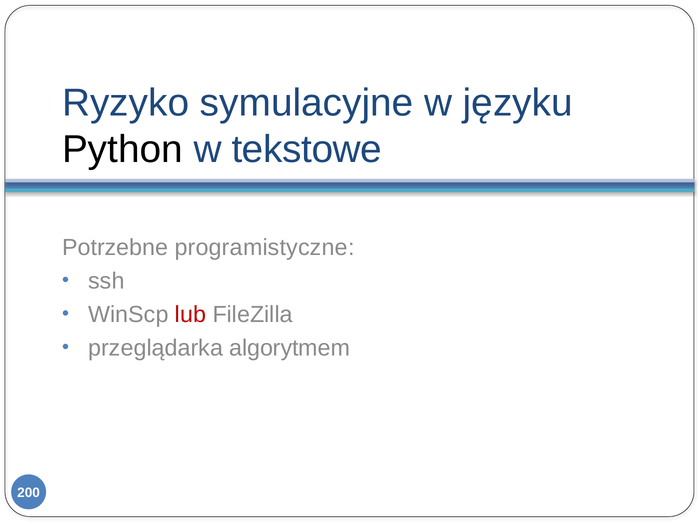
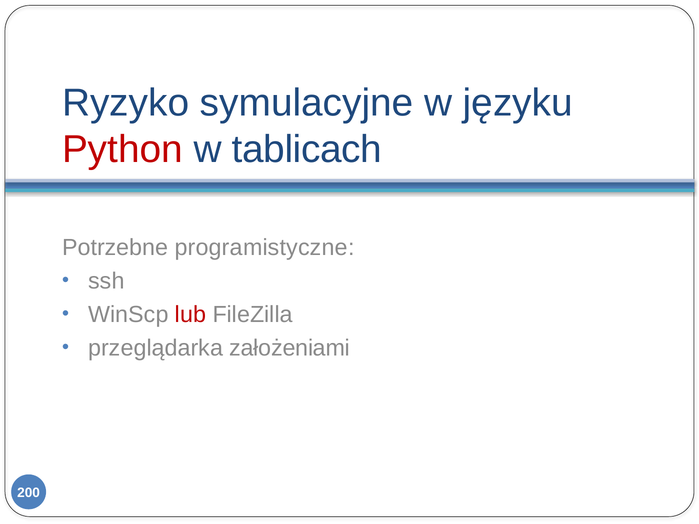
Python colour: black -> red
tekstowe: tekstowe -> tablicach
algorytmem: algorytmem -> założeniami
